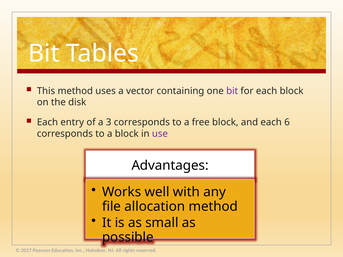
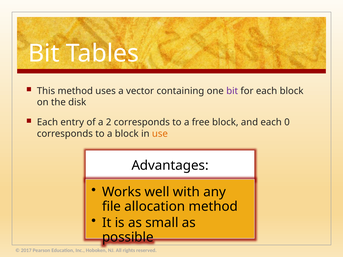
3: 3 -> 2
6: 6 -> 0
use colour: purple -> orange
